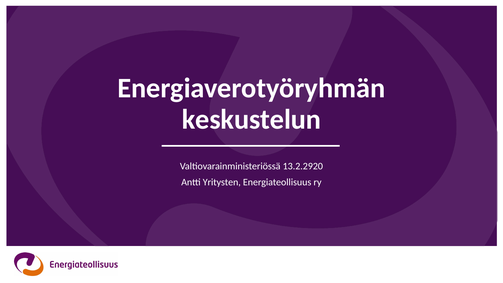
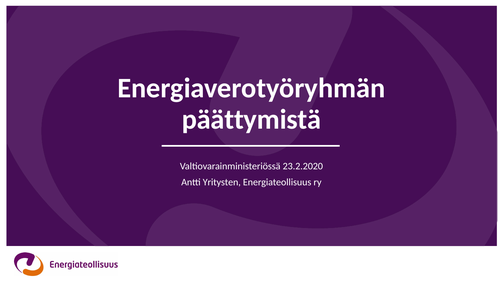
keskustelun: keskustelun -> päättymistä
13.2.2920: 13.2.2920 -> 23.2.2020
